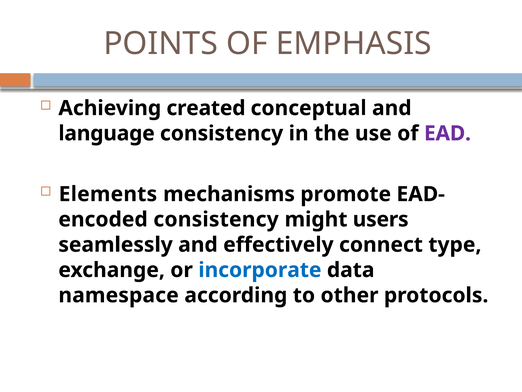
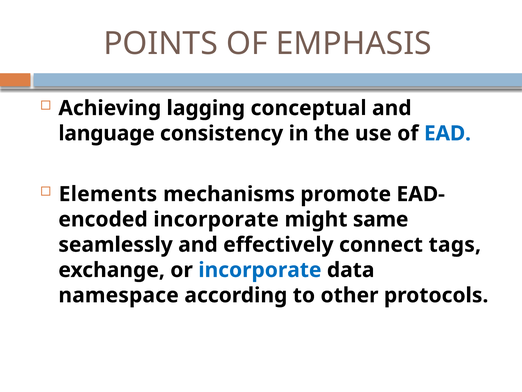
created: created -> lagging
EAD colour: purple -> blue
consistency at (216, 219): consistency -> incorporate
users: users -> same
type: type -> tags
